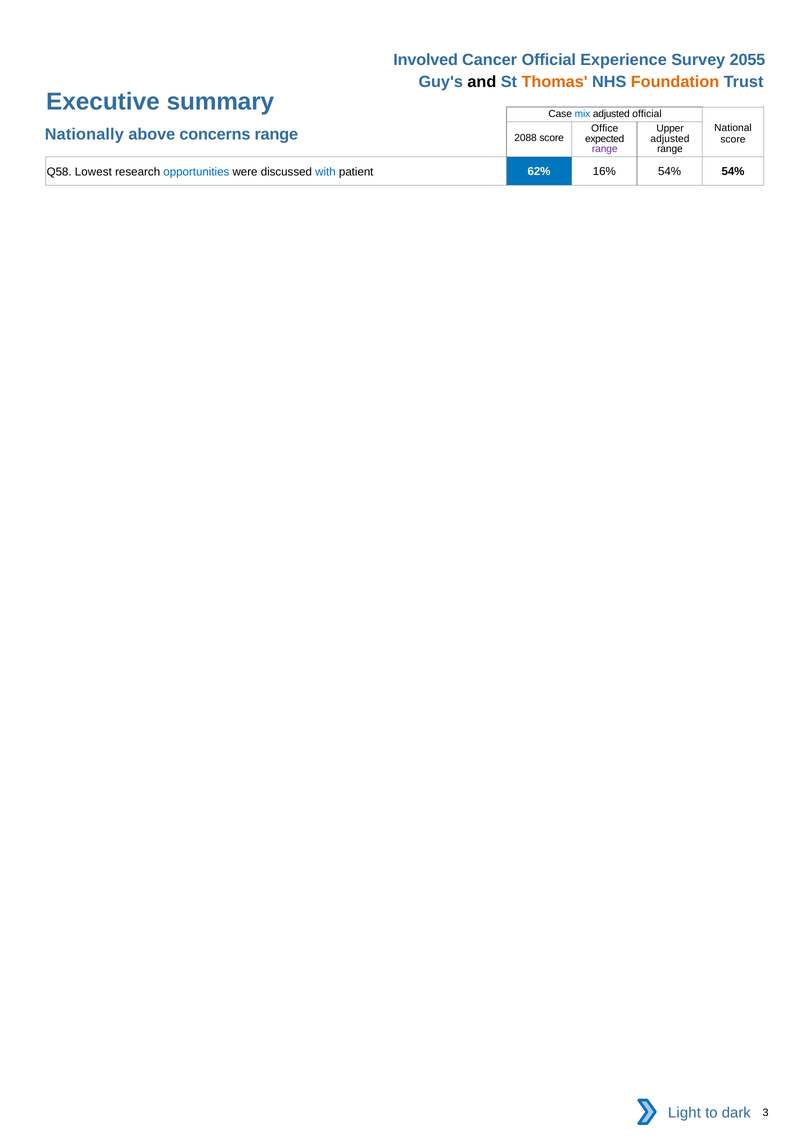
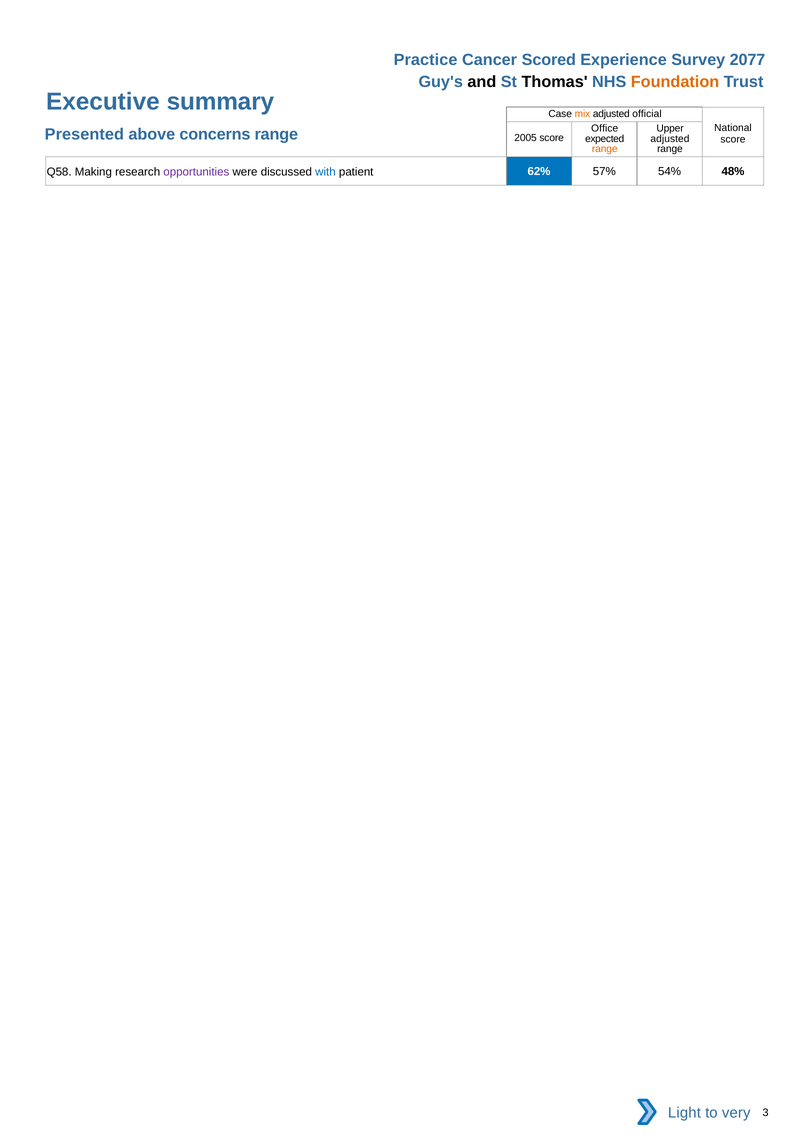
Involved: Involved -> Practice
Cancer Official: Official -> Scored
2055: 2055 -> 2077
Thomas colour: orange -> black
mix colour: blue -> orange
Nationally: Nationally -> Presented
2088: 2088 -> 2005
range at (605, 149) colour: purple -> orange
Lowest: Lowest -> Making
opportunities colour: blue -> purple
16%: 16% -> 57%
54% 54%: 54% -> 48%
dark: dark -> very
